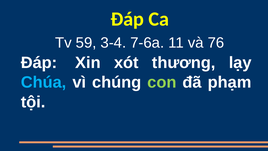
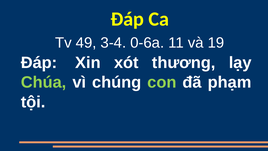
59: 59 -> 49
7-6a: 7-6a -> 0-6a
76: 76 -> 19
Chúa colour: light blue -> light green
